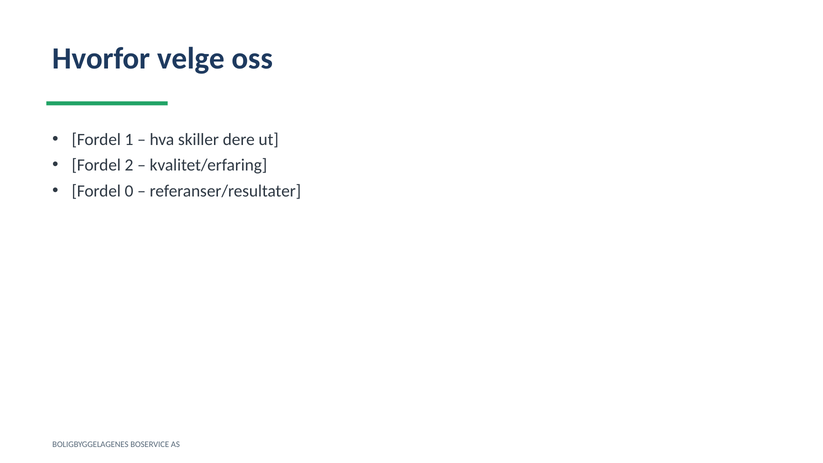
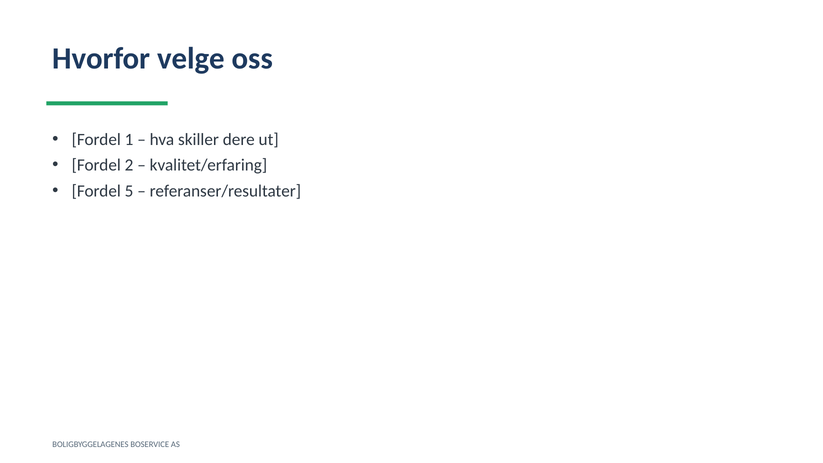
0: 0 -> 5
